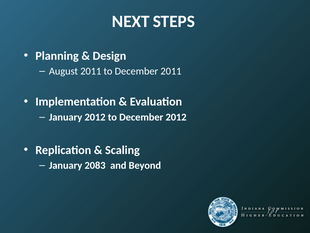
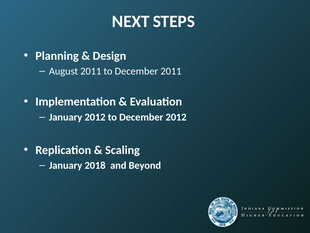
2083: 2083 -> 2018
